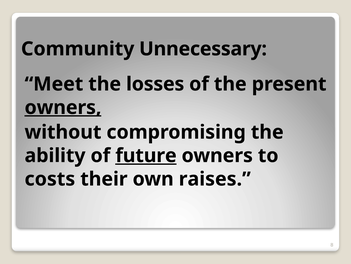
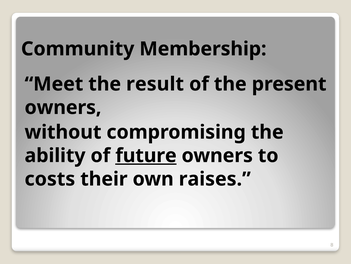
Unnecessary: Unnecessary -> Membership
losses: losses -> result
owners at (63, 107) underline: present -> none
